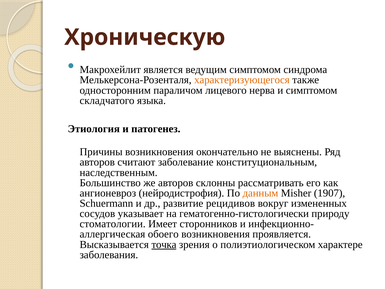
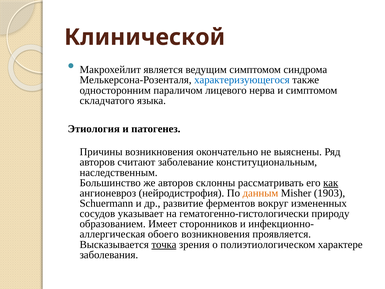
Хроническую: Хроническую -> Клинической
характеризующегося colour: orange -> blue
как underline: none -> present
1907: 1907 -> 1903
рецидивов: рецидивов -> ферментов
стоматологии: стоматологии -> образованием
